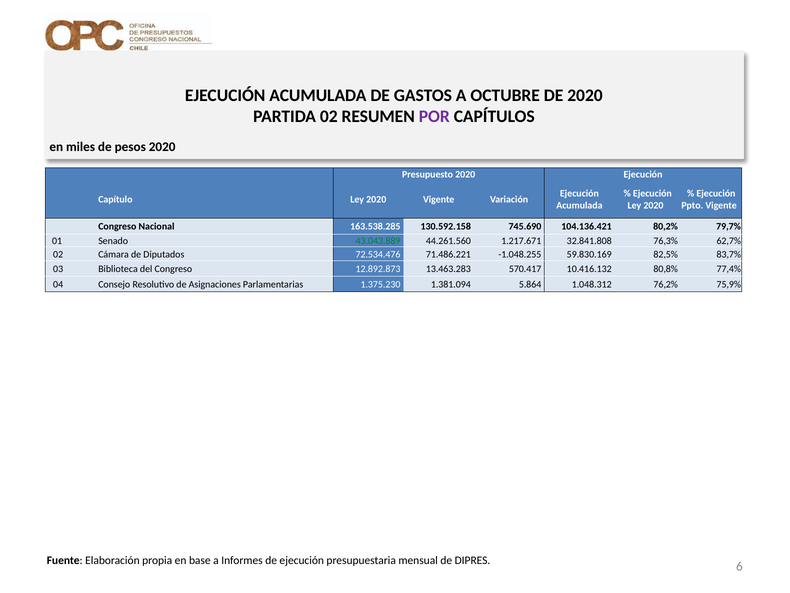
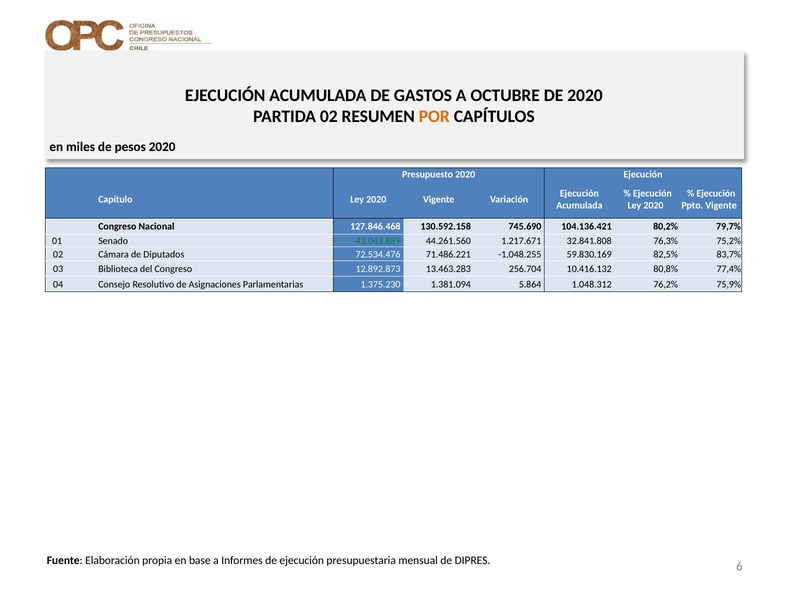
POR colour: purple -> orange
163.538.285: 163.538.285 -> 127.846.468
62,7%: 62,7% -> 75,2%
570.417: 570.417 -> 256.704
